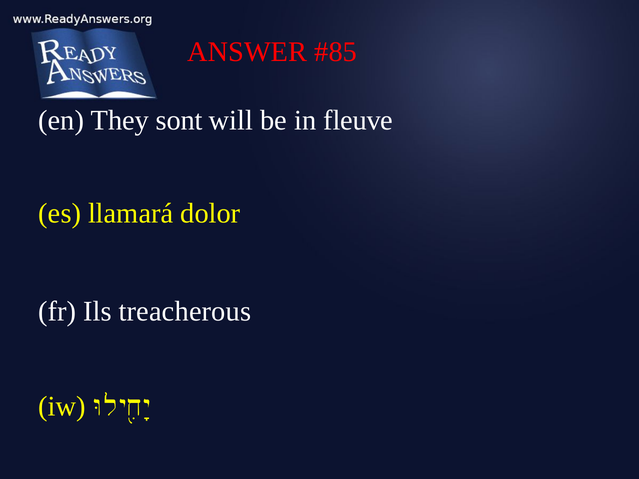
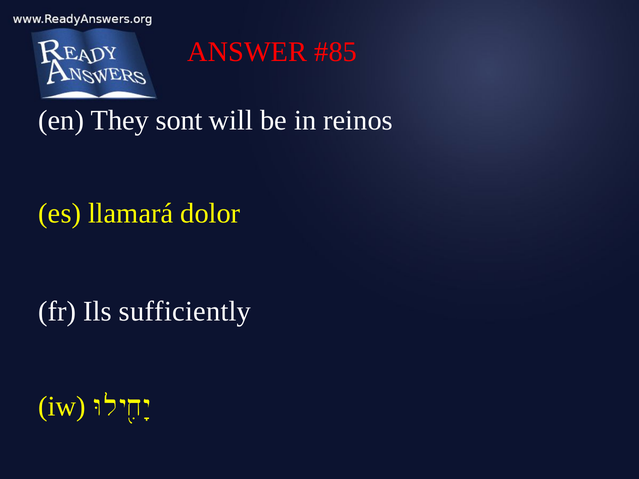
fleuve: fleuve -> reinos
treacherous: treacherous -> sufficiently
